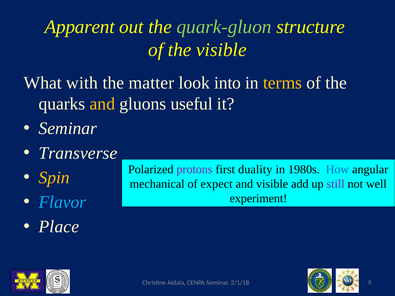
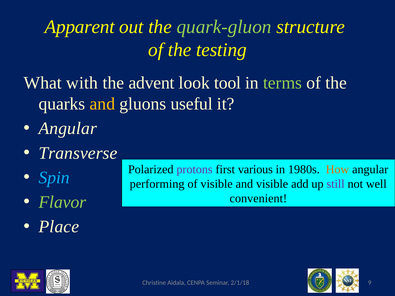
the visible: visible -> testing
matter: matter -> advent
into: into -> tool
terms colour: yellow -> light green
Seminar at (68, 129): Seminar -> Angular
duality: duality -> various
How colour: blue -> orange
Spin colour: yellow -> light blue
mechanical: mechanical -> performing
of expect: expect -> visible
experiment: experiment -> convenient
Flavor colour: light blue -> light green
